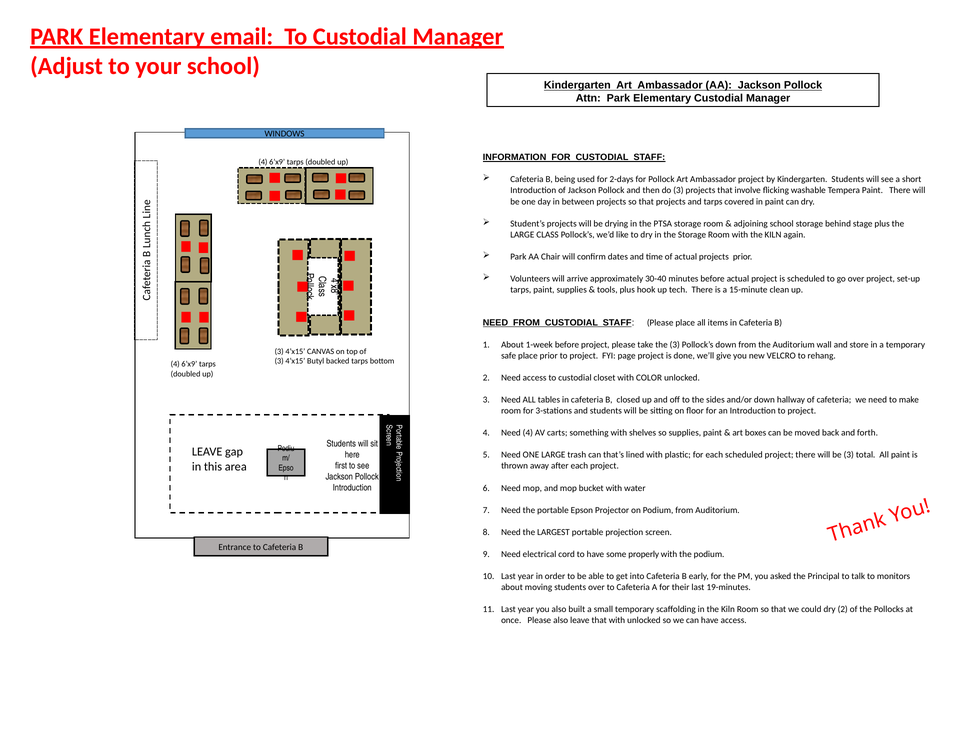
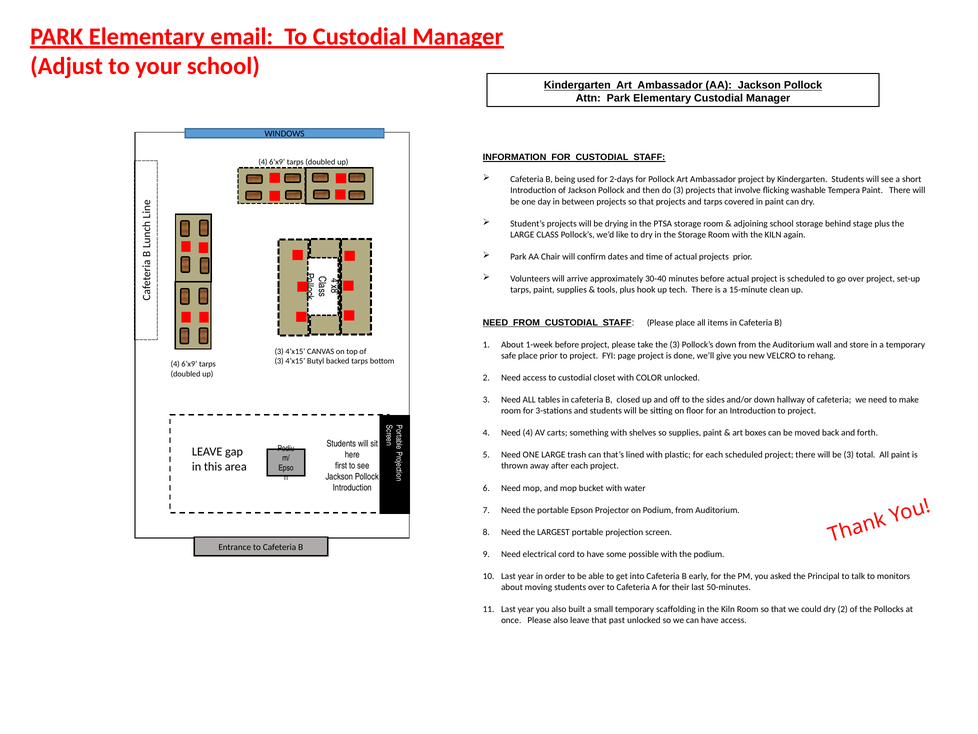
properly: properly -> possible
19-minutes: 19-minutes -> 50-minutes
that with: with -> past
